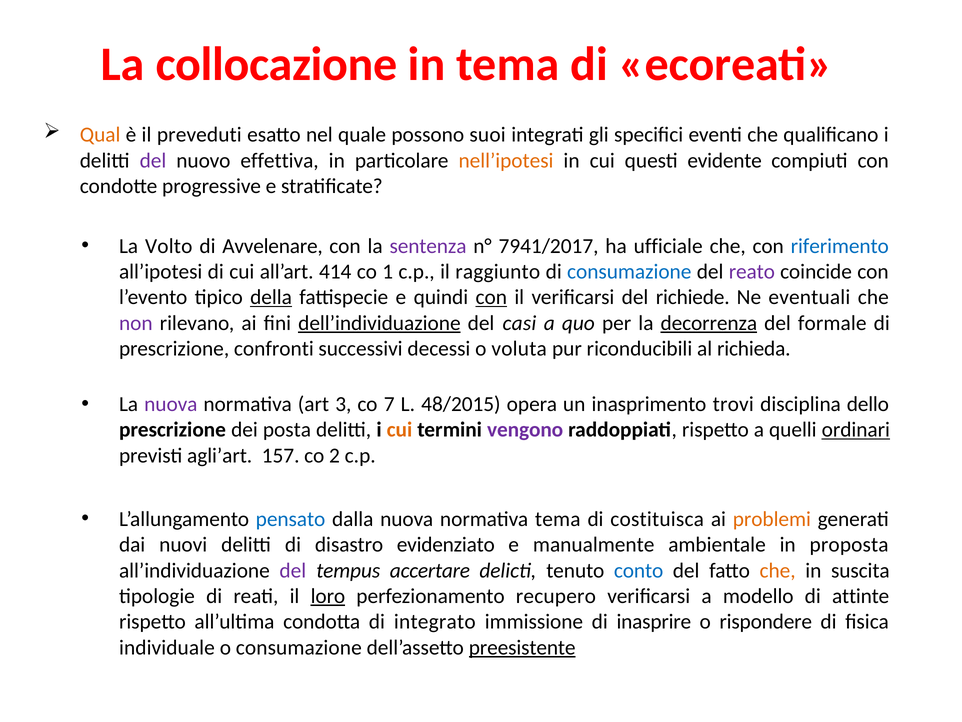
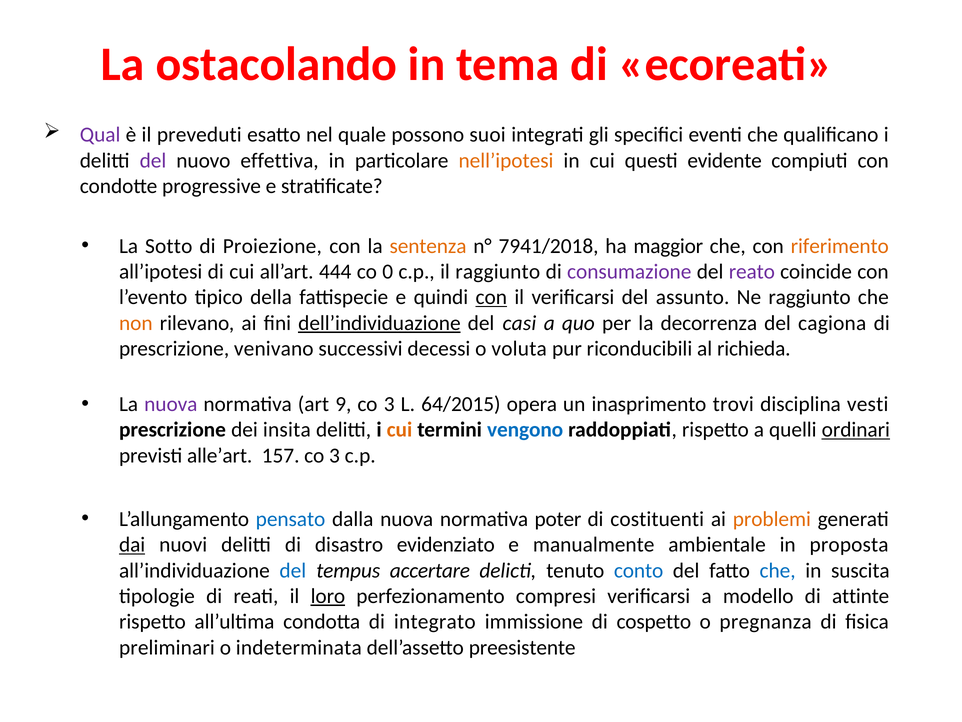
collocazione: collocazione -> ostacolando
Qual colour: orange -> purple
Volto: Volto -> Sotto
Avvelenare: Avvelenare -> Proiezione
sentenza colour: purple -> orange
7941/2017: 7941/2017 -> 7941/2018
ufficiale: ufficiale -> maggior
riferimento colour: blue -> orange
414: 414 -> 444
1: 1 -> 0
consumazione at (629, 271) colour: blue -> purple
della underline: present -> none
richiede: richiede -> assunto
Ne eventuali: eventuali -> raggiunto
non colour: purple -> orange
decorrenza underline: present -> none
formale: formale -> cagiona
confronti: confronti -> venivano
3: 3 -> 9
7 at (389, 404): 7 -> 3
48/2015: 48/2015 -> 64/2015
dello: dello -> vesti
posta: posta -> insita
vengono colour: purple -> blue
agli’art: agli’art -> alle’art
157 co 2: 2 -> 3
normativa tema: tema -> poter
costituisca: costituisca -> costituenti
dai underline: none -> present
del at (293, 570) colour: purple -> blue
che at (778, 570) colour: orange -> blue
recupero: recupero -> compresi
inasprire: inasprire -> cospetto
rispondere: rispondere -> pregnanza
individuale: individuale -> preliminari
o consumazione: consumazione -> indeterminata
preesistente underline: present -> none
